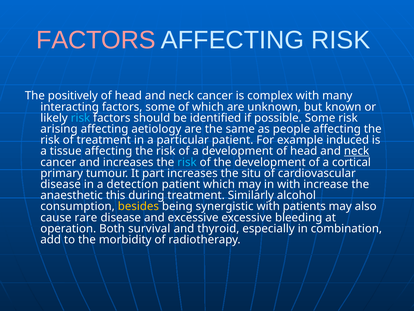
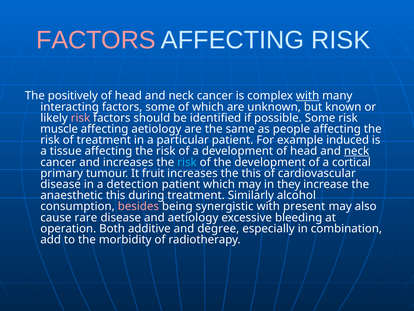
with at (308, 96) underline: none -> present
risk at (80, 118) colour: light blue -> pink
arising: arising -> muscle
part: part -> fruit
the situ: situ -> this
in with: with -> they
besides colour: yellow -> pink
patients: patients -> present
and excessive: excessive -> aetiology
survival: survival -> additive
thyroid: thyroid -> degree
